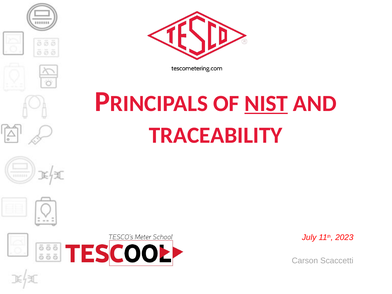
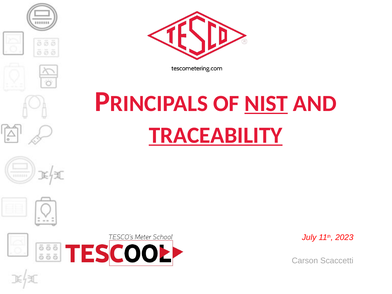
TRACEABILITY underline: none -> present
